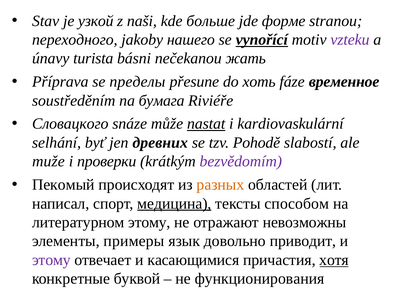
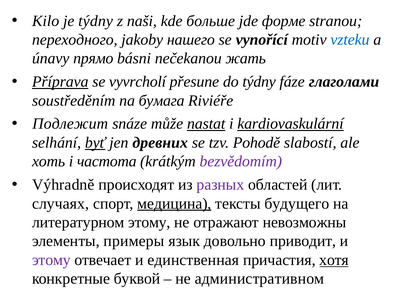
Stav: Stav -> Kilo
je узкой: узкой -> týdny
vynořící underline: present -> none
vzteku colour: purple -> blue
turista: turista -> прямо
Příprava underline: none -> present
пределы: пределы -> vyvrcholí
do хоть: хоть -> týdny
временное: временное -> глаголами
Словацкого: Словацкого -> Подлежит
kardiovaskulární underline: none -> present
byť underline: none -> present
muže: muže -> хоть
проверки: проверки -> частота
Пекомый: Пекомый -> Výhradně
разных colour: orange -> purple
написал: написал -> случаях
способом: способом -> будущего
касающимися: касающимися -> единственная
функционирования: функционирования -> административном
